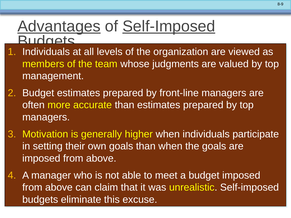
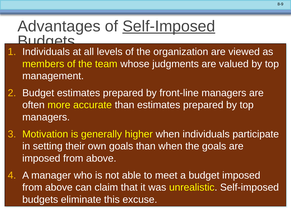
Advantages underline: present -> none
